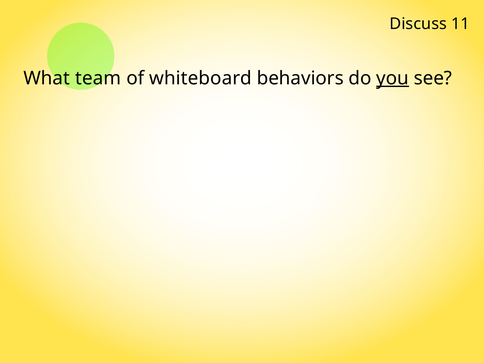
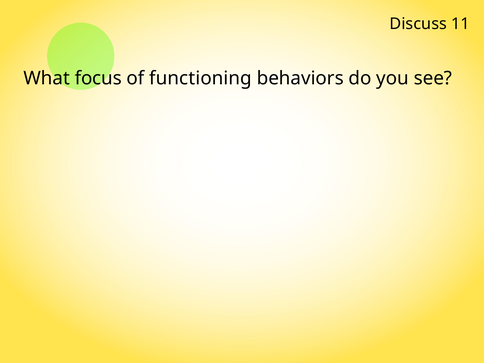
team: team -> focus
whiteboard: whiteboard -> functioning
you underline: present -> none
